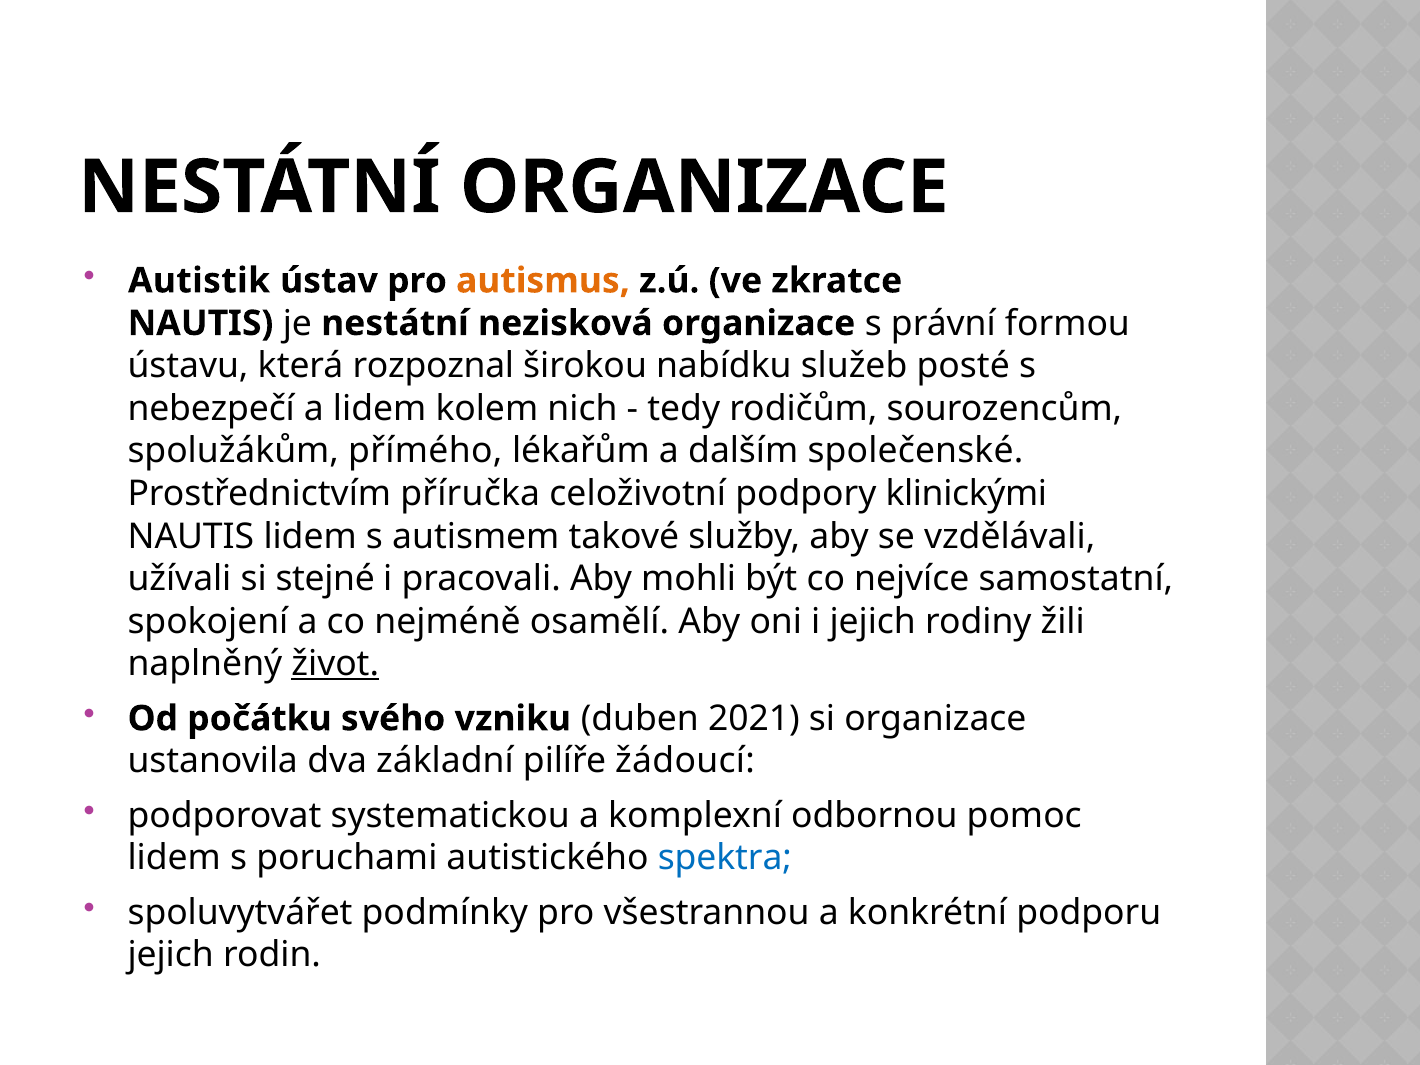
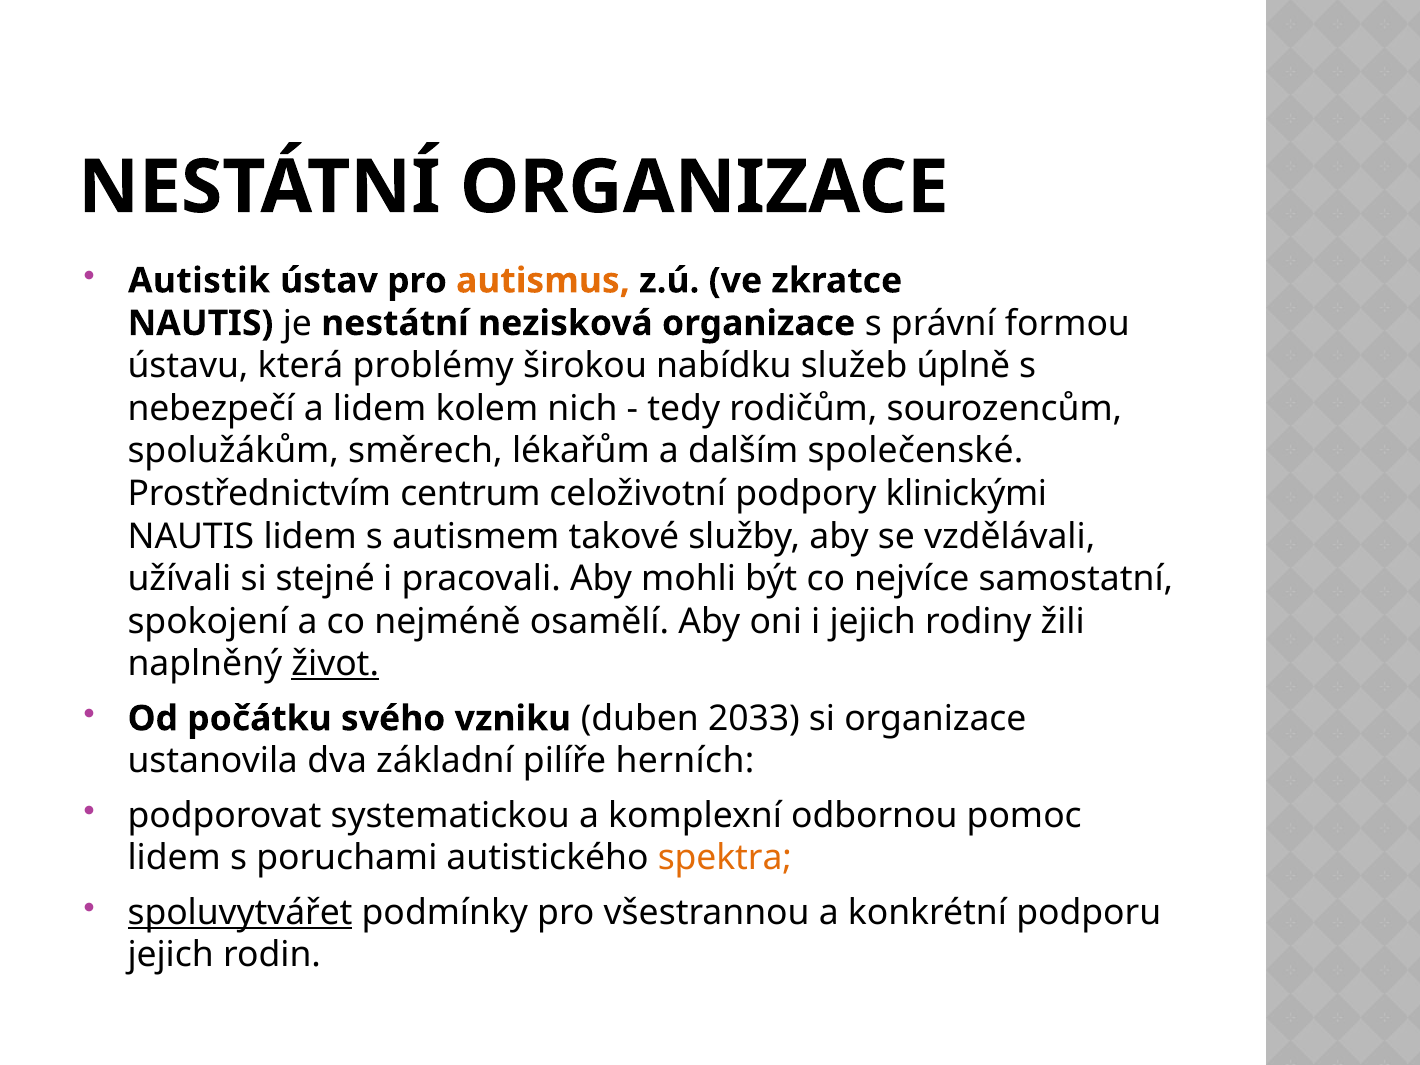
rozpoznal: rozpoznal -> problémy
posté: posté -> úplně
přímého: přímého -> směrech
příručka: příručka -> centrum
2021: 2021 -> 2033
žádoucí: žádoucí -> herních
spektra colour: blue -> orange
spoluvytvářet underline: none -> present
